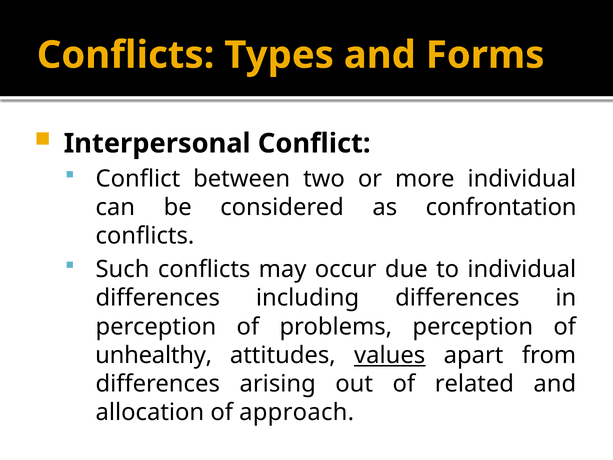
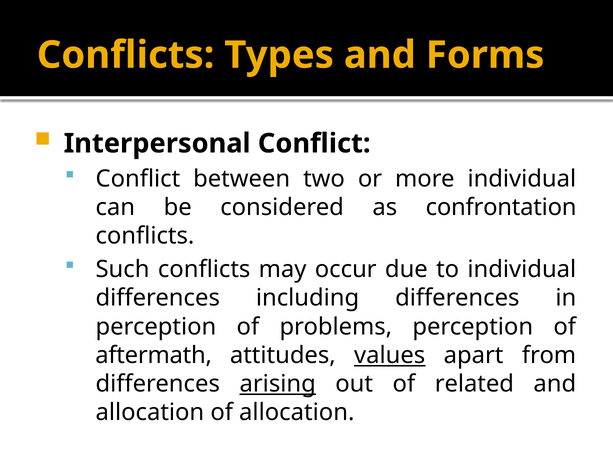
unhealthy: unhealthy -> aftermath
arising underline: none -> present
of approach: approach -> allocation
